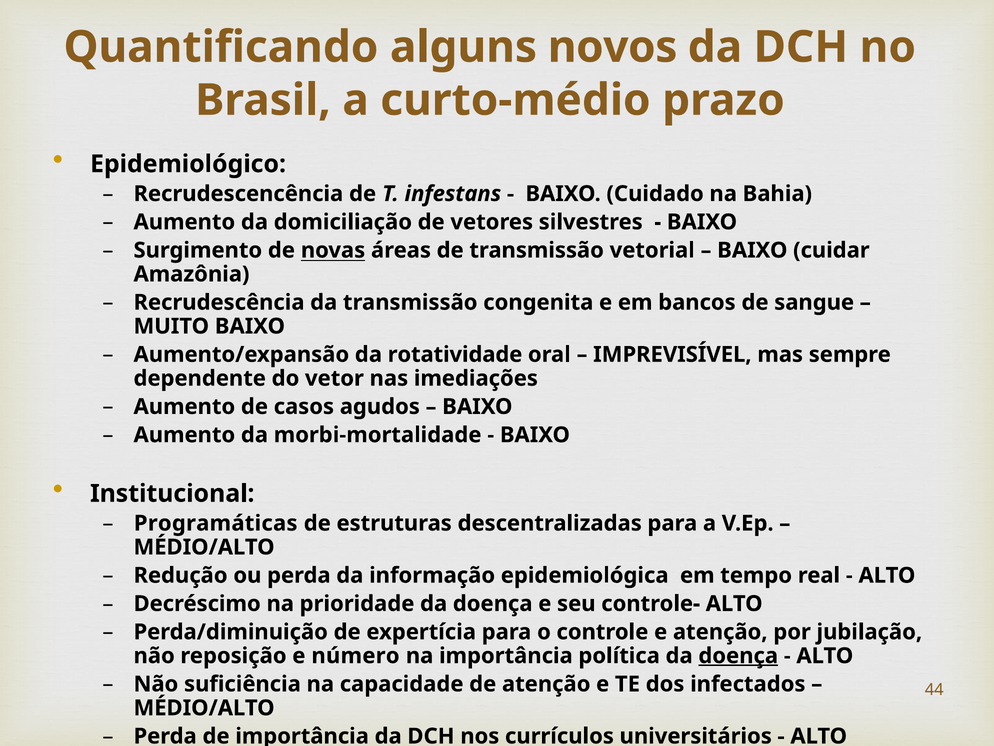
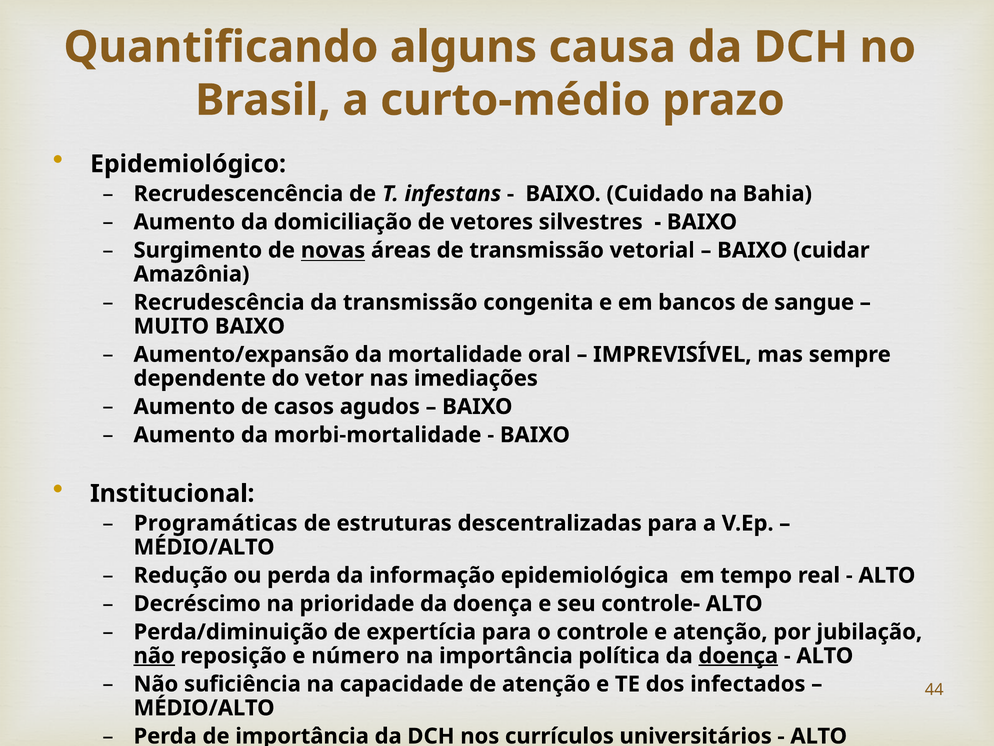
novos: novos -> causa
rotatividade: rotatividade -> mortalidade
não at (154, 655) underline: none -> present
